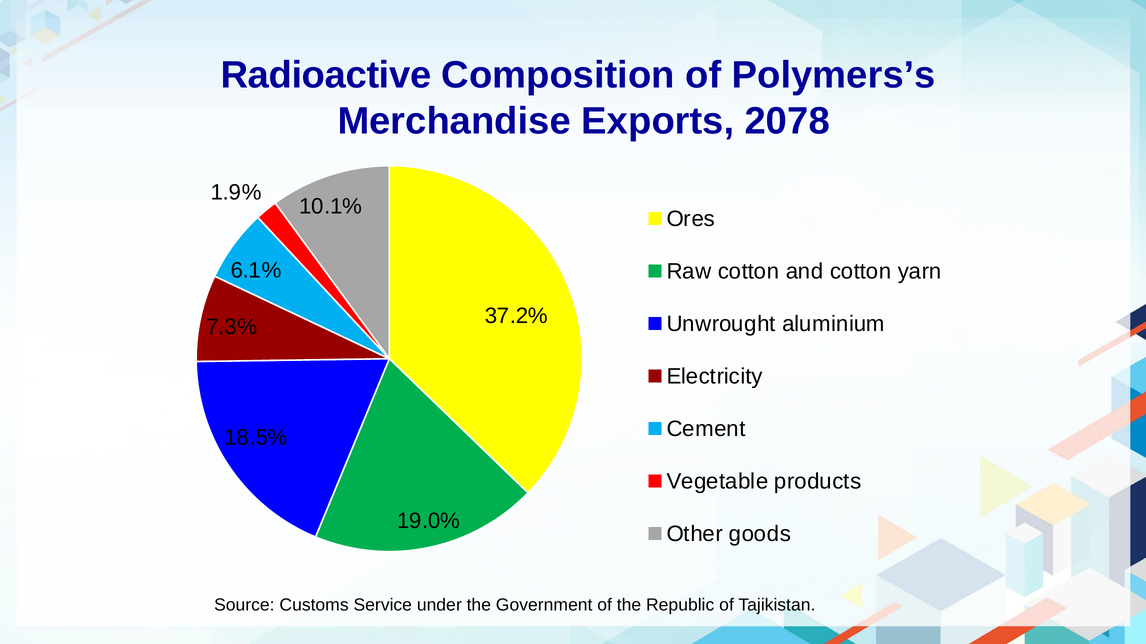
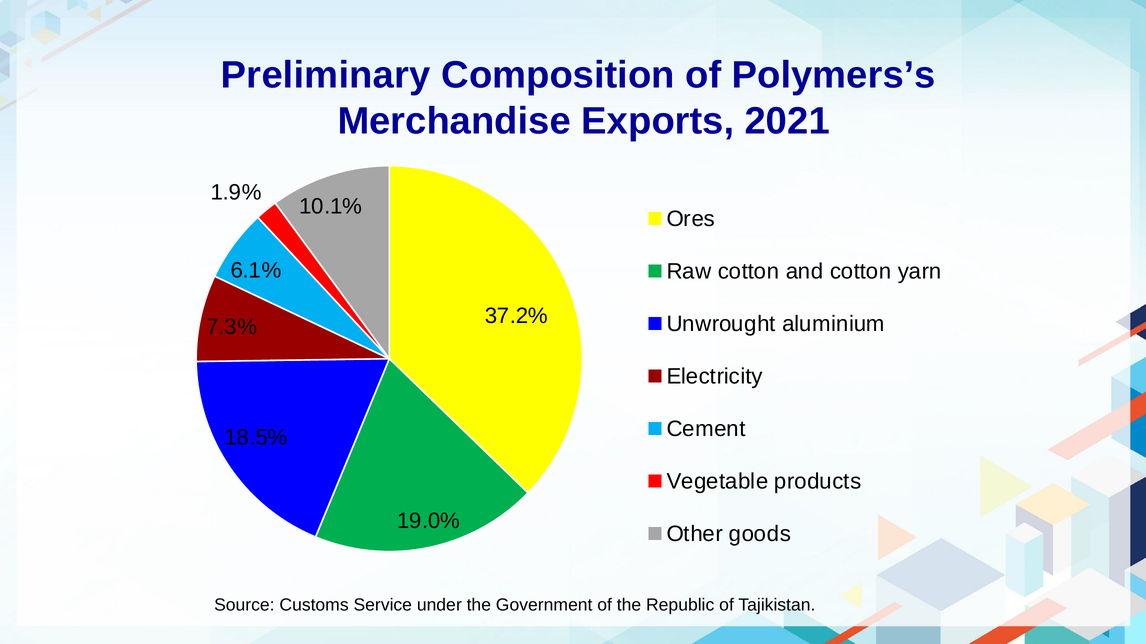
Radioactive: Radioactive -> Preliminary
2078: 2078 -> 2021
